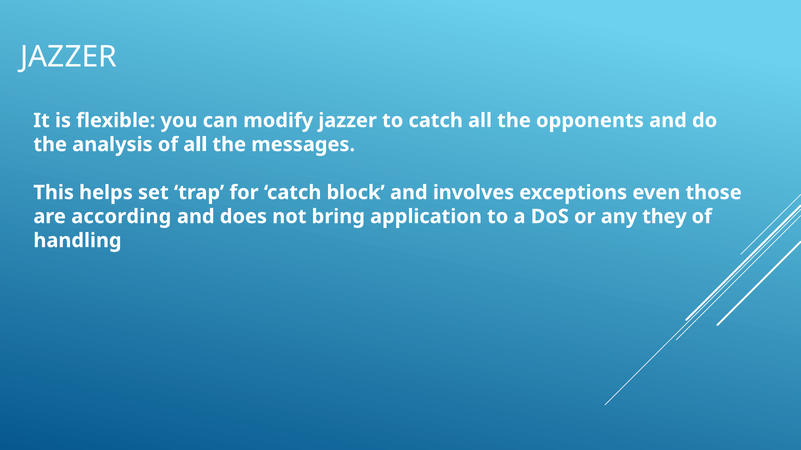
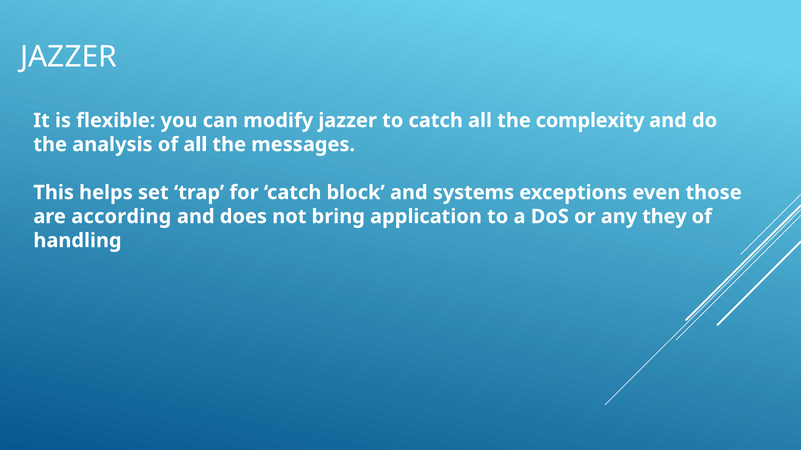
opponents: opponents -> complexity
involves: involves -> systems
